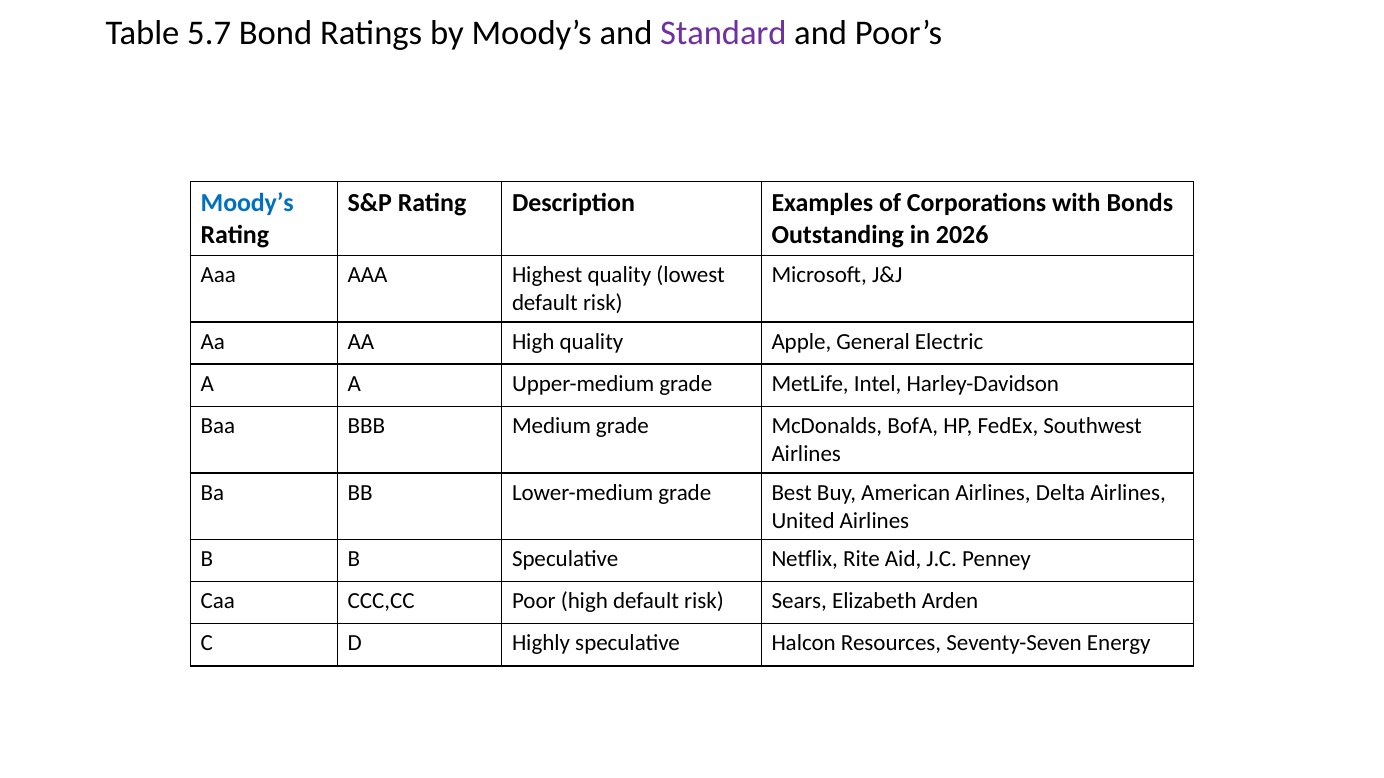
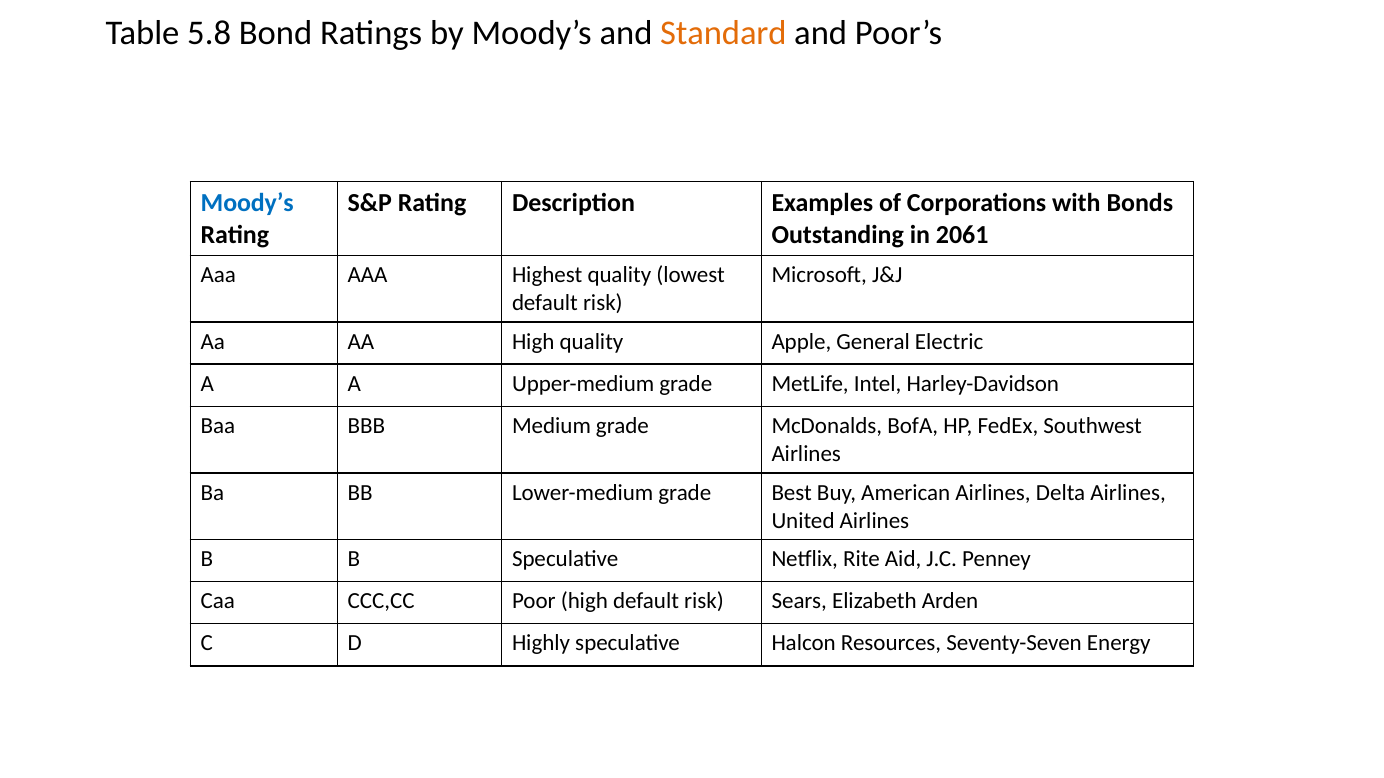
5.7: 5.7 -> 5.8
Standard colour: purple -> orange
2026: 2026 -> 2061
